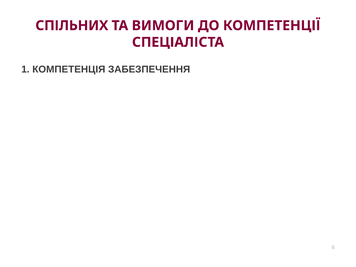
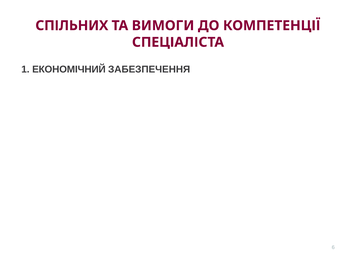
КОМПЕТЕНЦІЯ: КОМПЕТЕНЦІЯ -> ЕКОНОМІЧНИЙ
